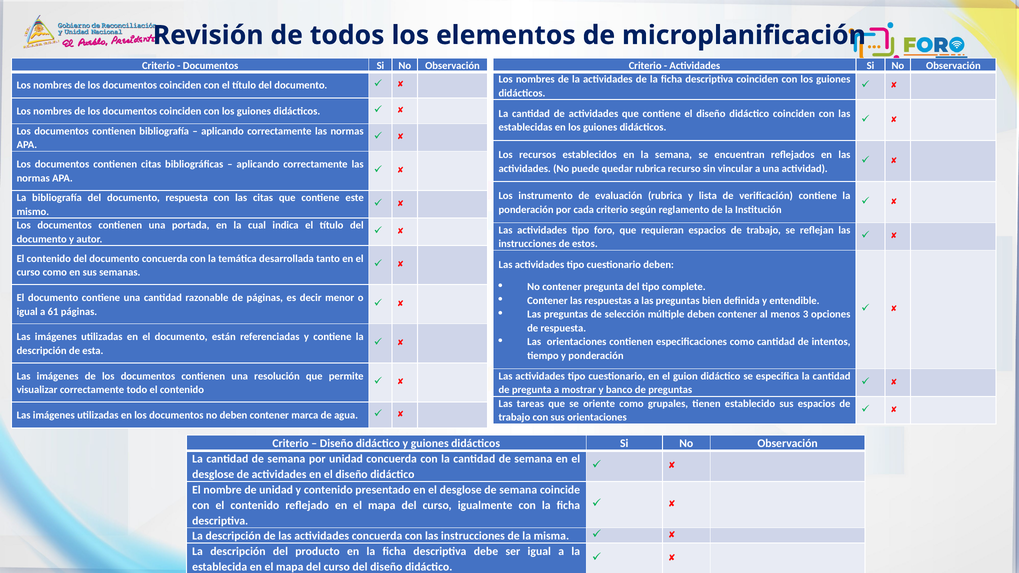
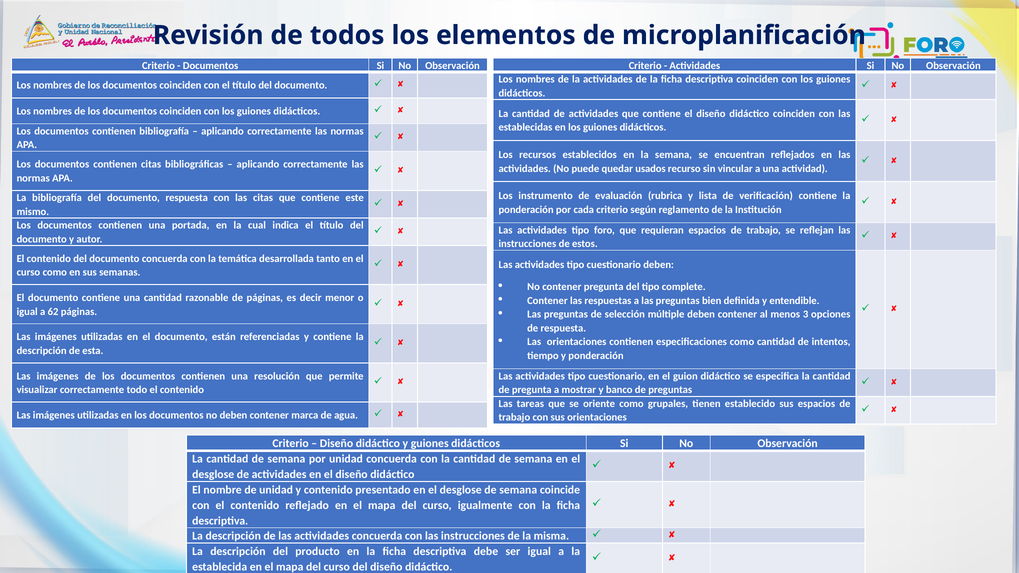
quedar rubrica: rubrica -> usados
61: 61 -> 62
